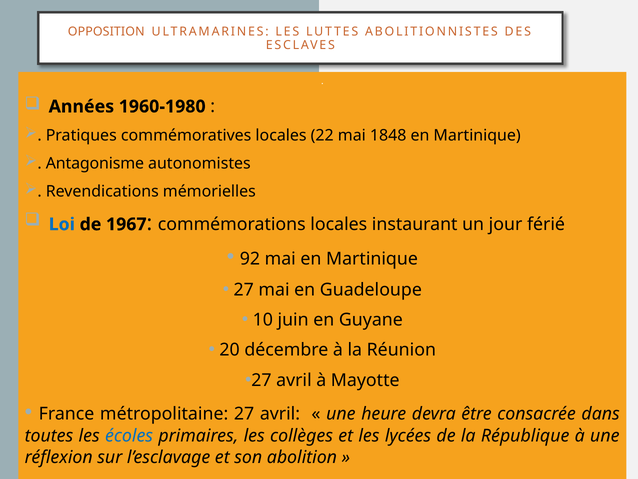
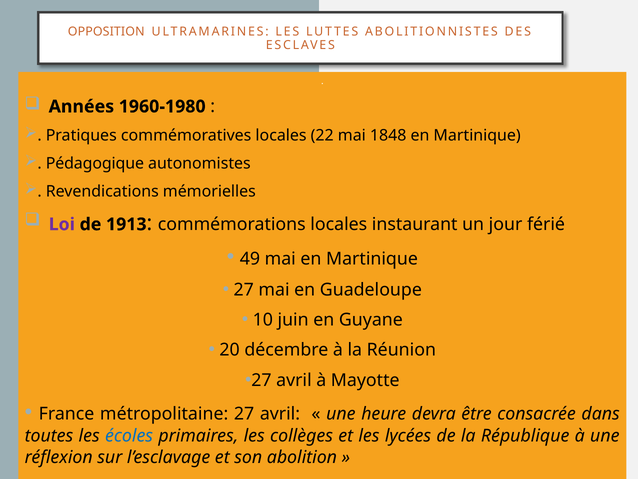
Antagonisme: Antagonisme -> Pédagogique
Loi colour: blue -> purple
1967: 1967 -> 1913
92: 92 -> 49
